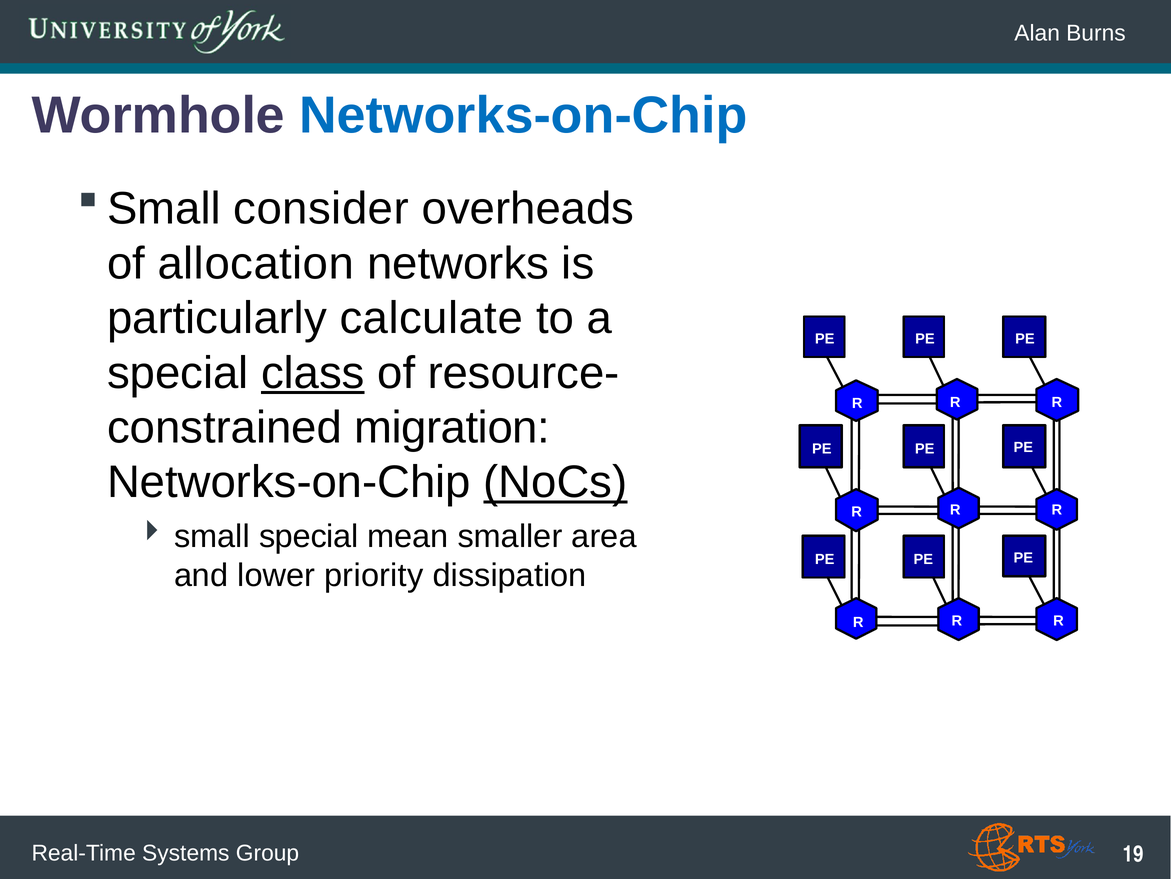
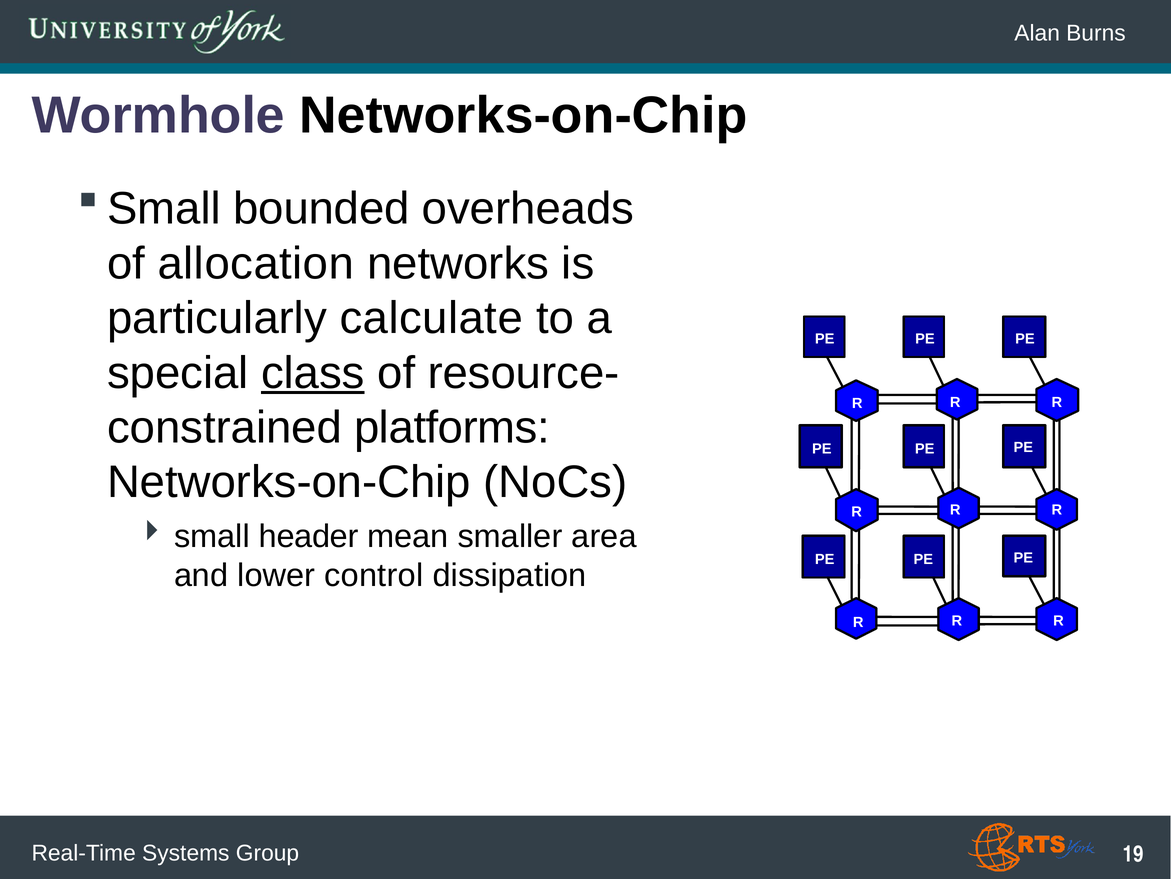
Networks-on-Chip at (523, 116) colour: blue -> black
consider: consider -> bounded
migration: migration -> platforms
NoCs underline: present -> none
small special: special -> header
priority: priority -> control
